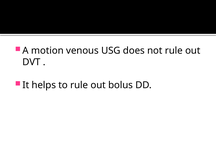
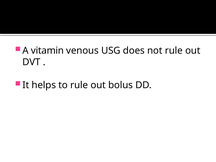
motion: motion -> vitamin
